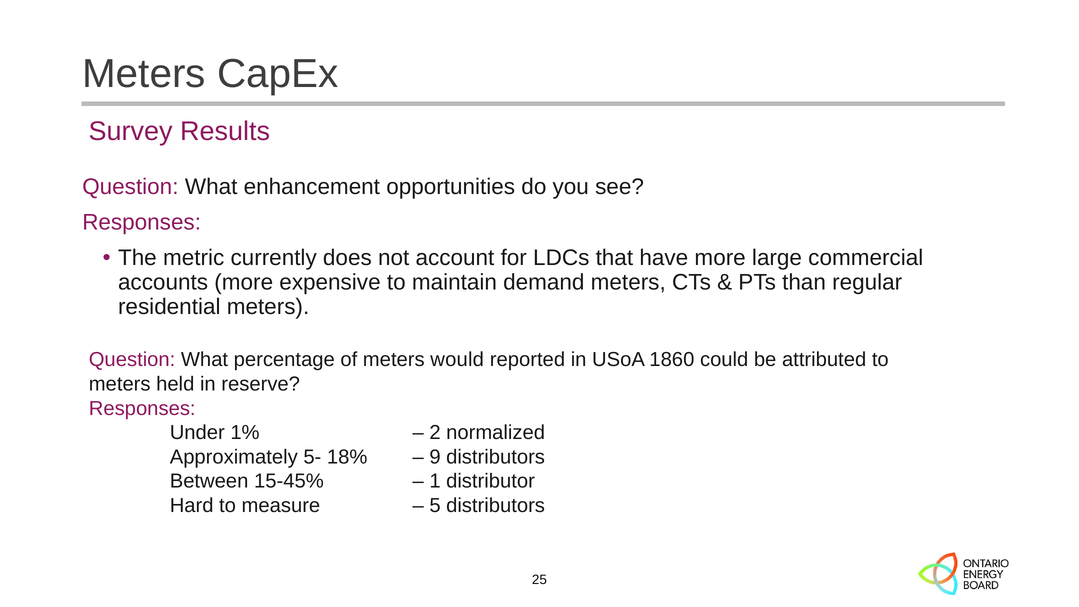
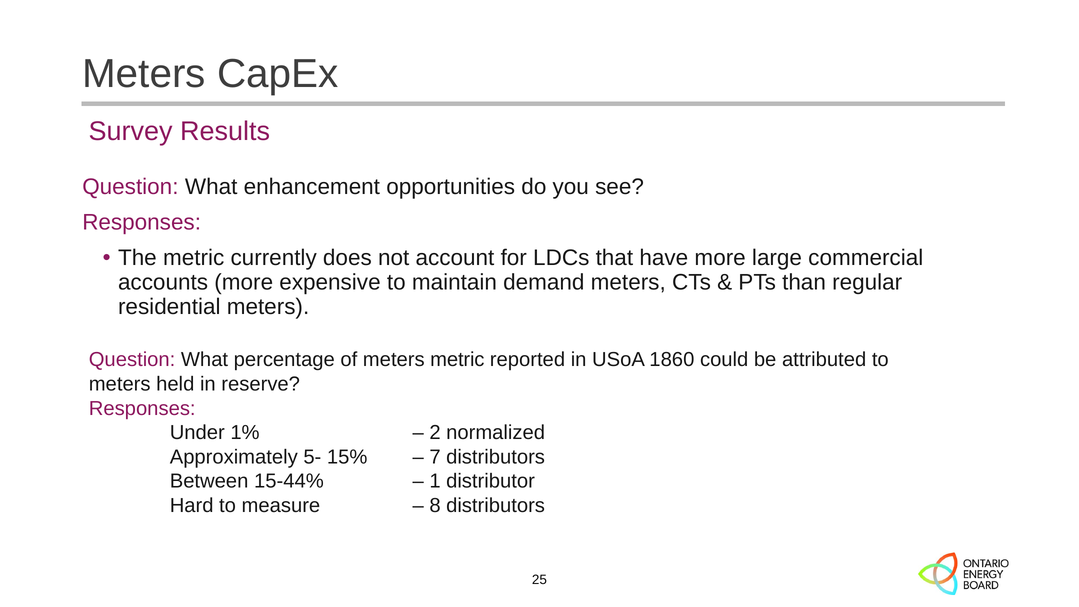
meters would: would -> metric
18%: 18% -> 15%
9: 9 -> 7
15-45%: 15-45% -> 15-44%
5: 5 -> 8
